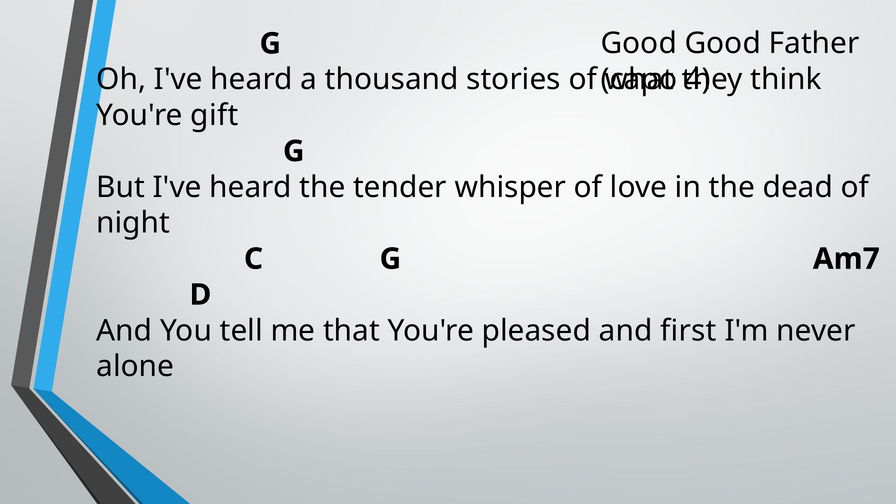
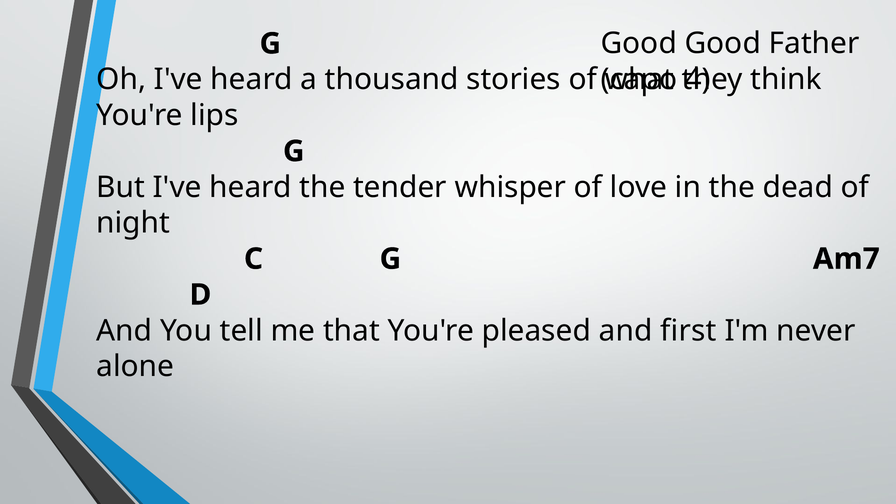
gift: gift -> lips
